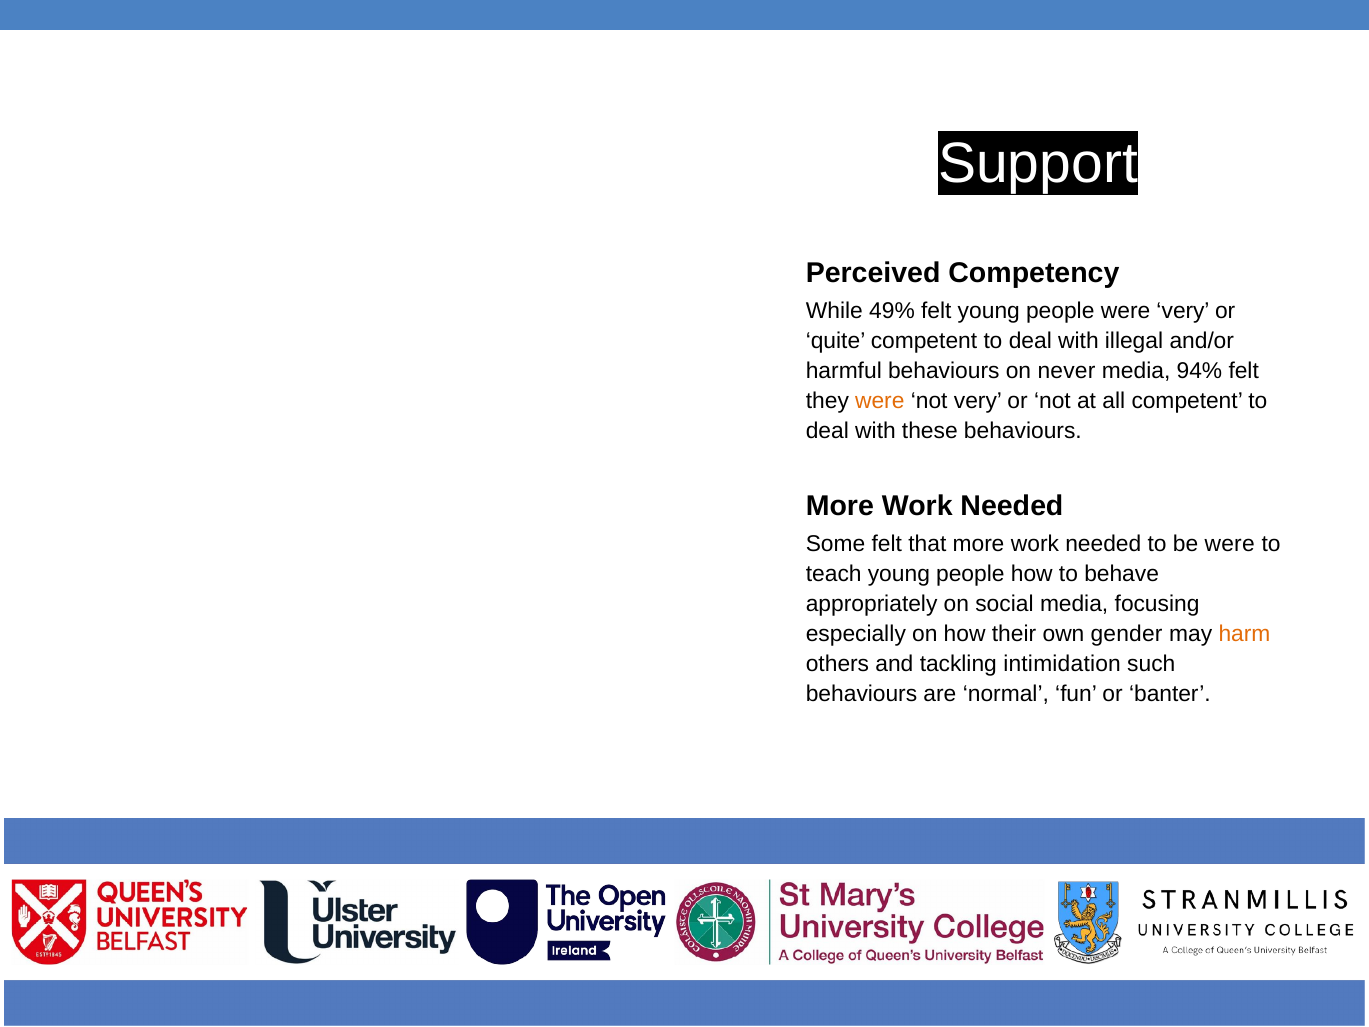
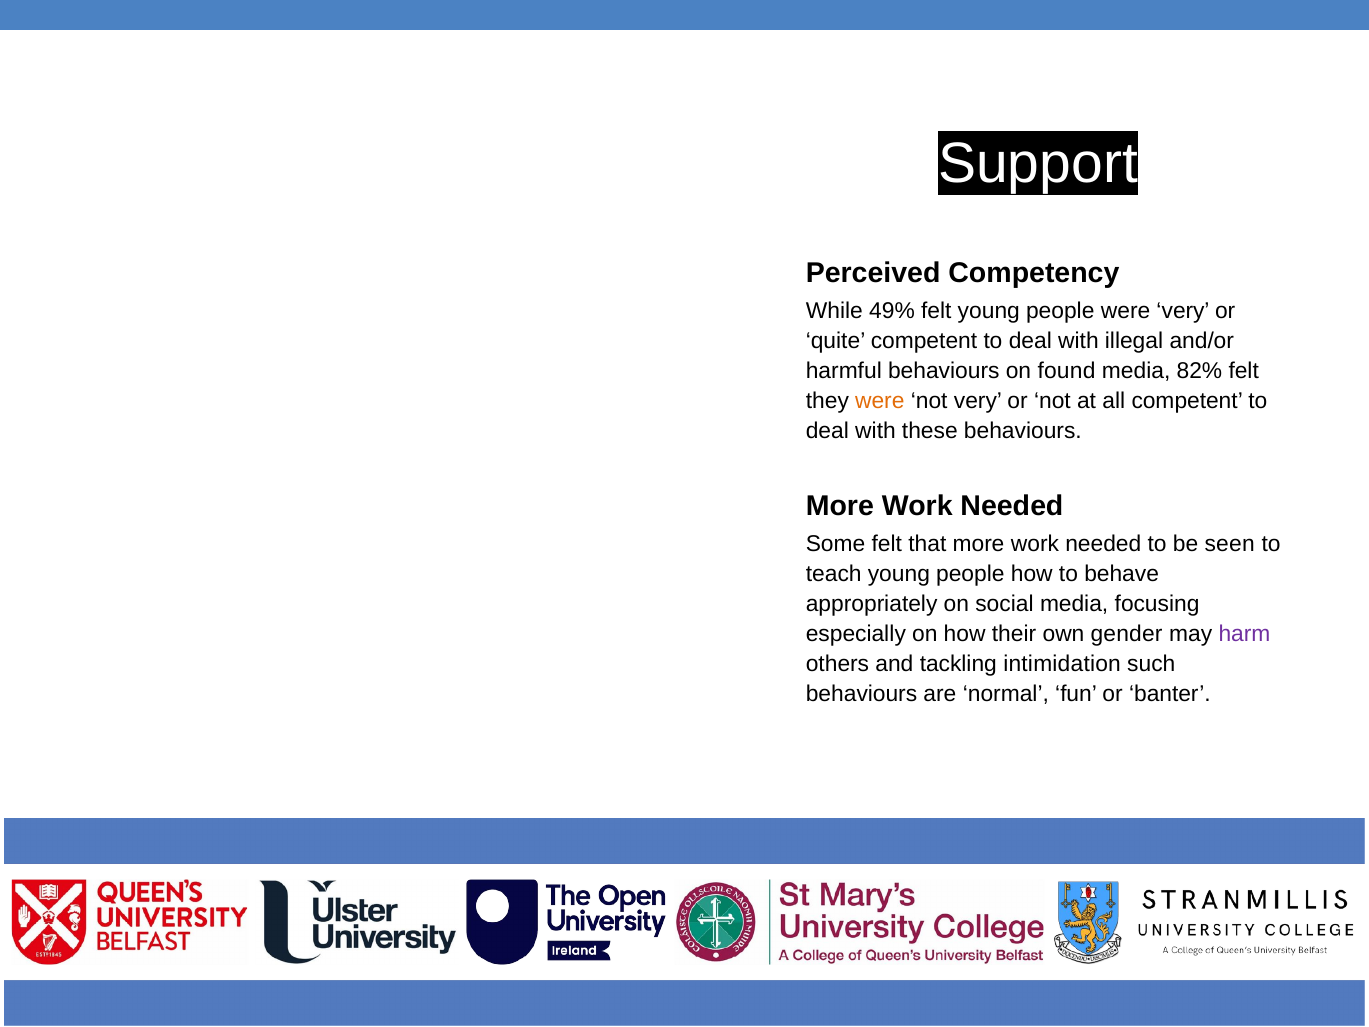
never: never -> found
94%: 94% -> 82%
be were: were -> seen
harm colour: orange -> purple
